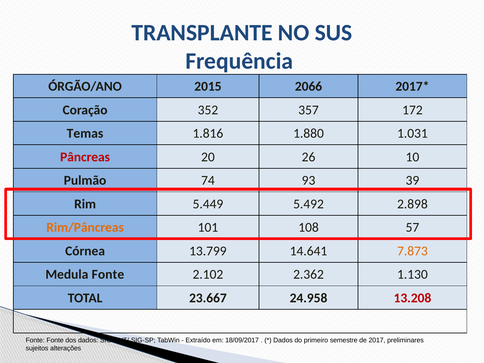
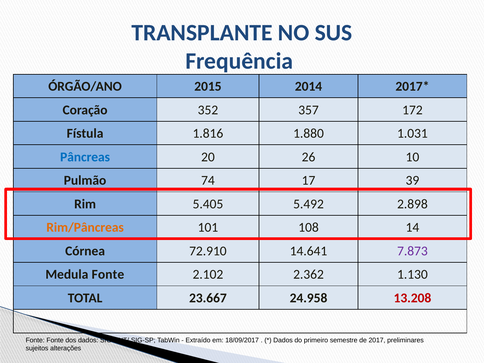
2066: 2066 -> 2014
Temas: Temas -> Fístula
Pâncreas colour: red -> blue
93: 93 -> 17
5.449: 5.449 -> 5.405
57: 57 -> 14
13.799: 13.799 -> 72.910
7.873 colour: orange -> purple
